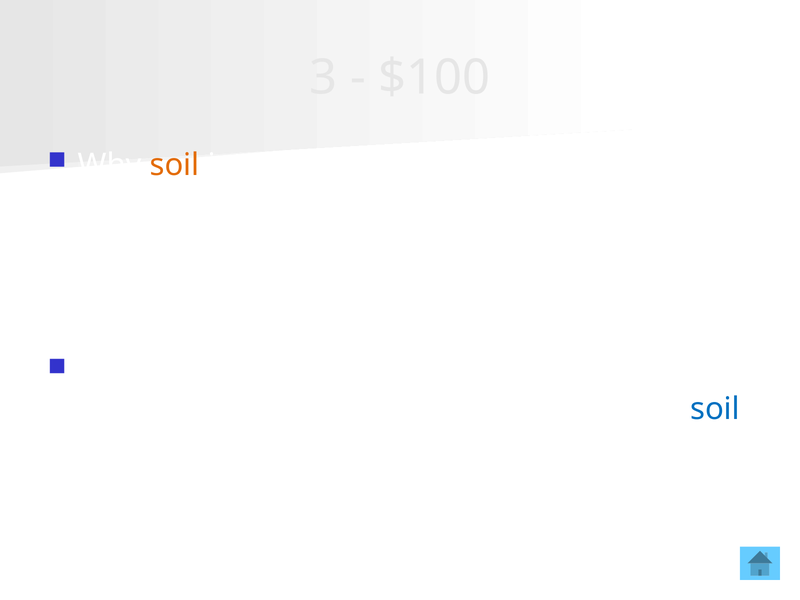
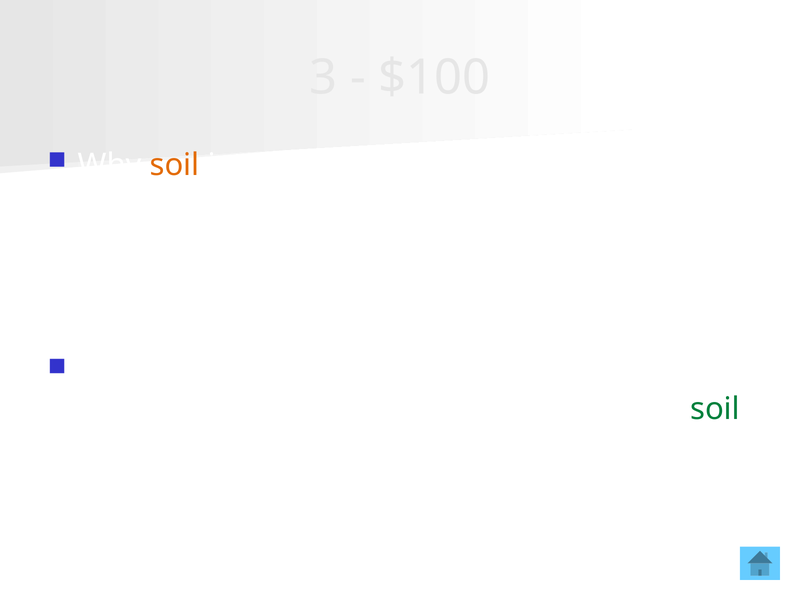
soil at (715, 409) colour: blue -> green
